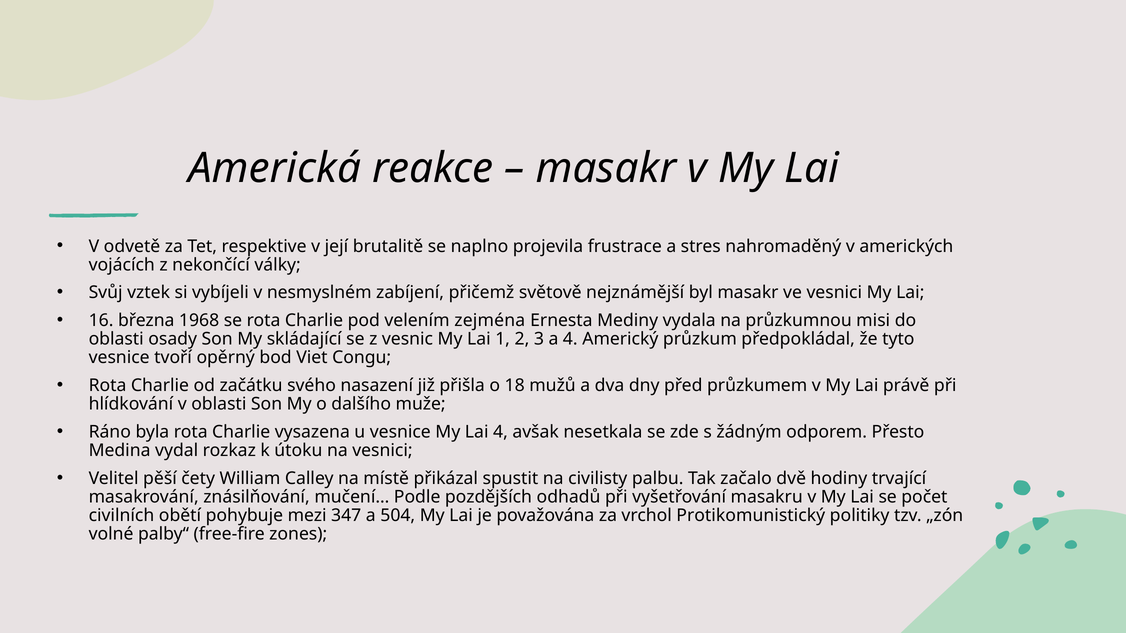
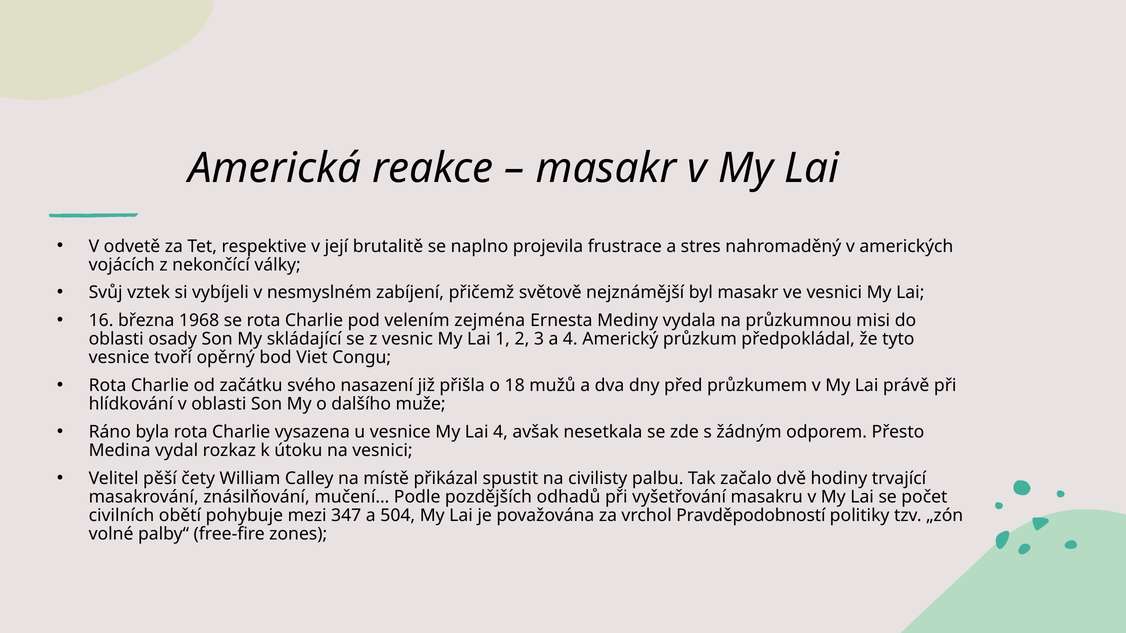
Protikomunistický: Protikomunistický -> Pravděpodobností
